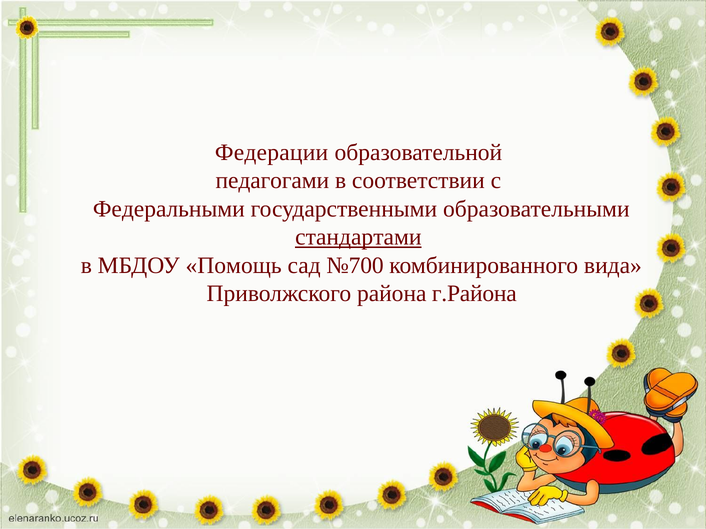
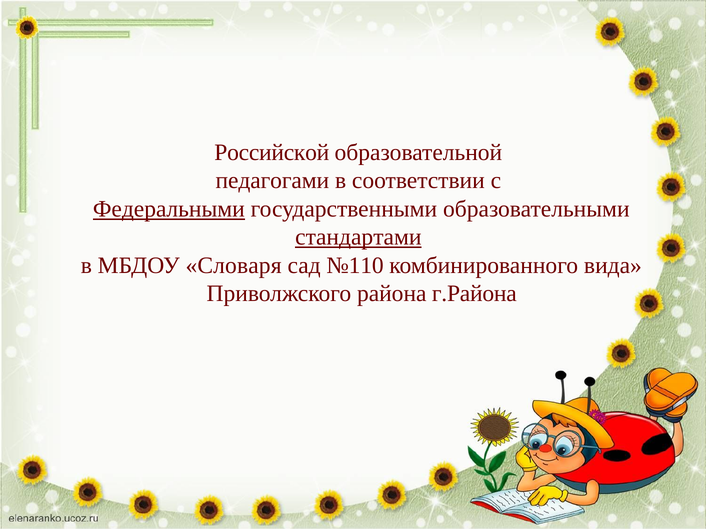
Федерации: Федерации -> Российской
Федеральными underline: none -> present
Помощь: Помощь -> Словаря
№700: №700 -> №110
